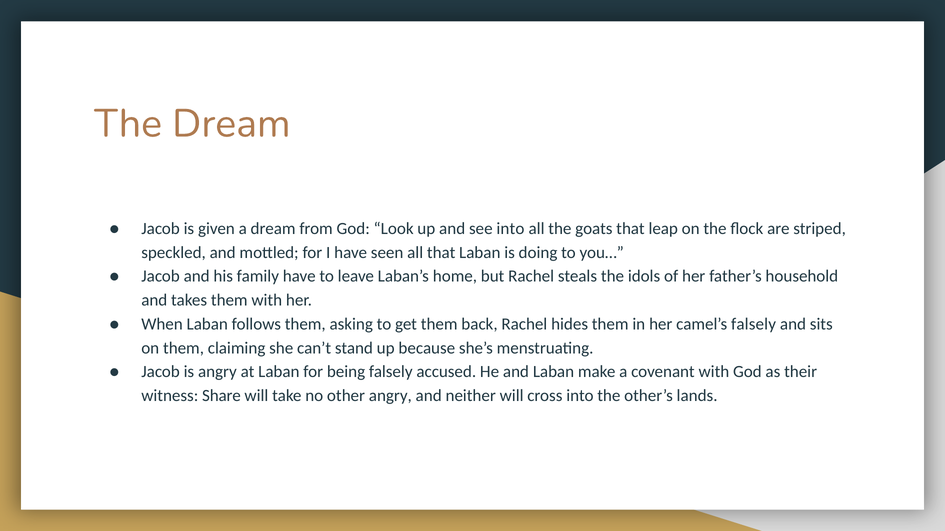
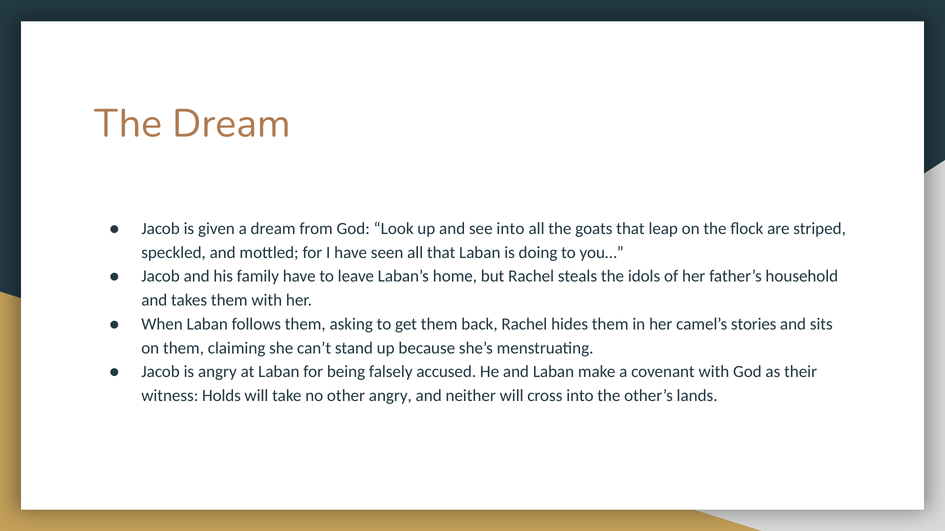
camel’s falsely: falsely -> stories
Share: Share -> Holds
